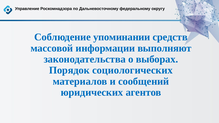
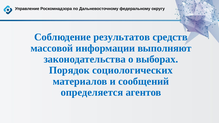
упоминании: упоминании -> результатов
юридических: юридических -> определяется
